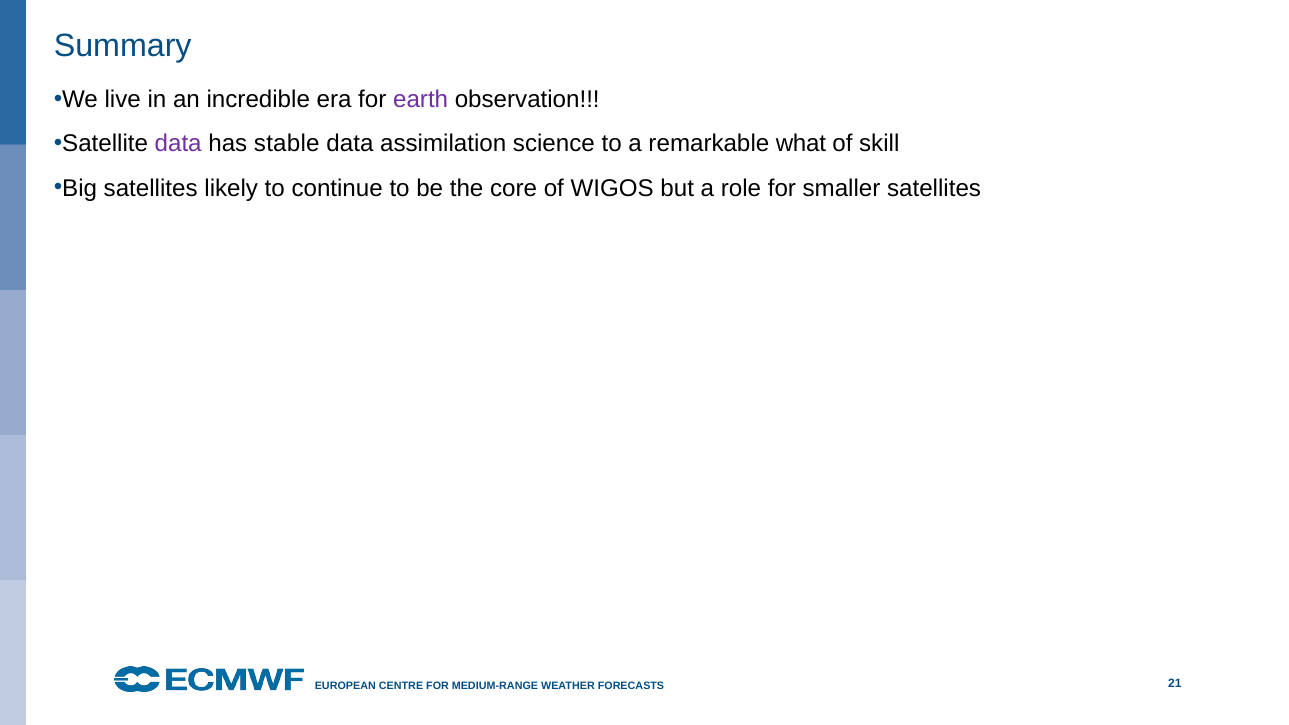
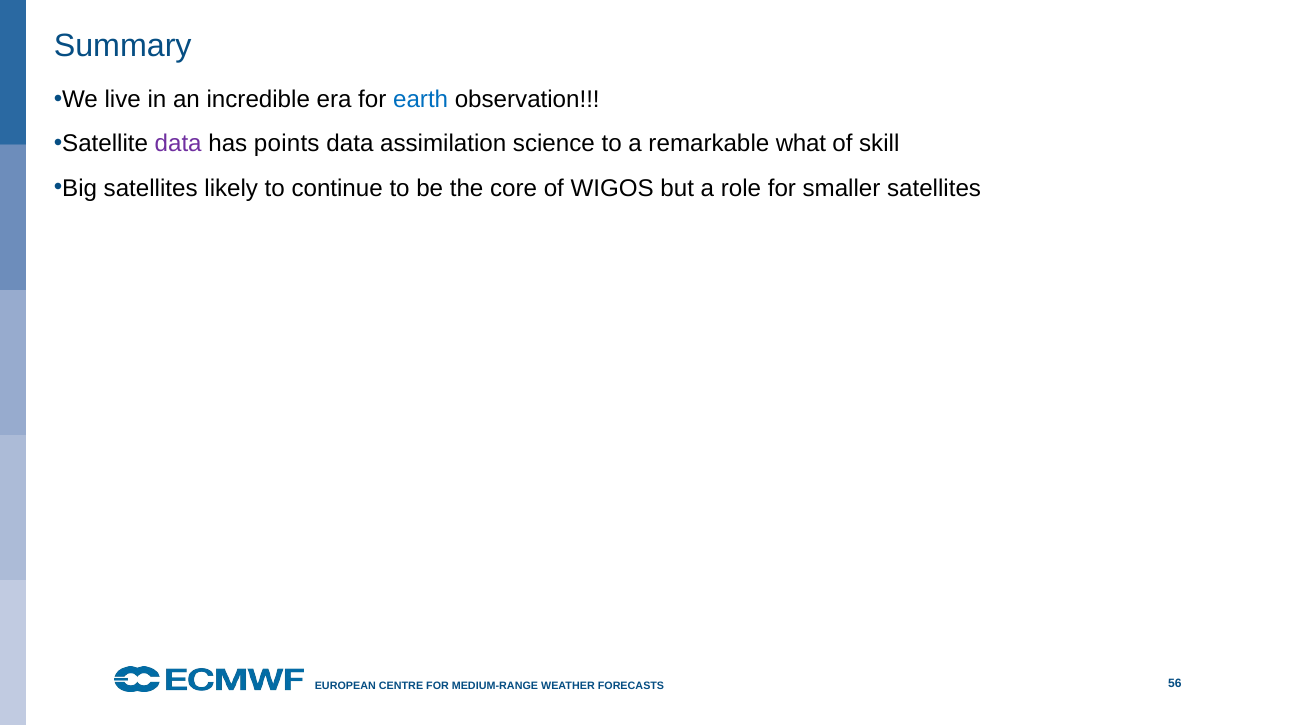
earth colour: purple -> blue
stable: stable -> points
21: 21 -> 56
